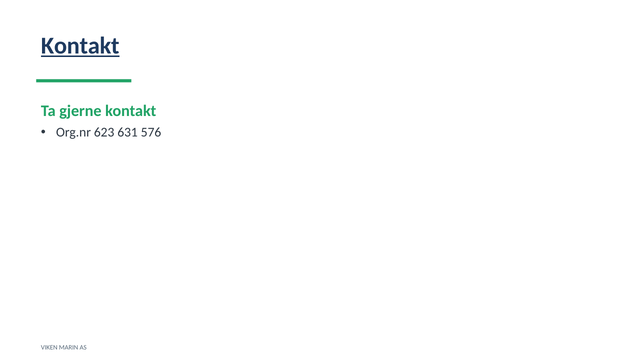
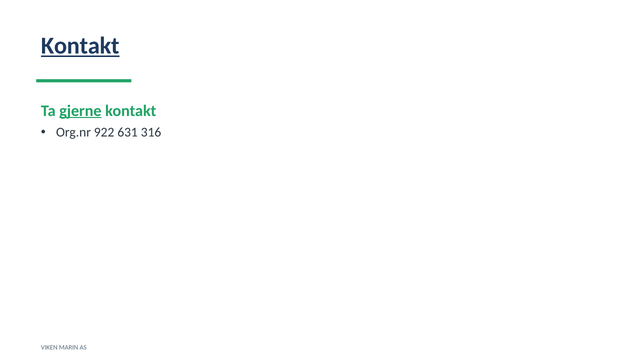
gjerne underline: none -> present
623: 623 -> 922
576: 576 -> 316
